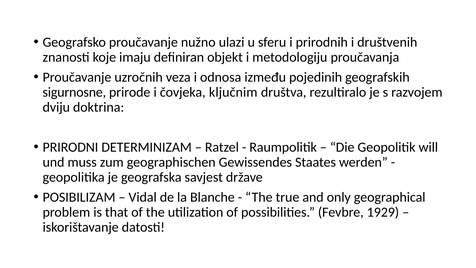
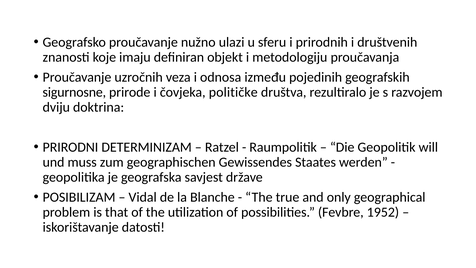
ključnim: ključnim -> političke
1929: 1929 -> 1952
